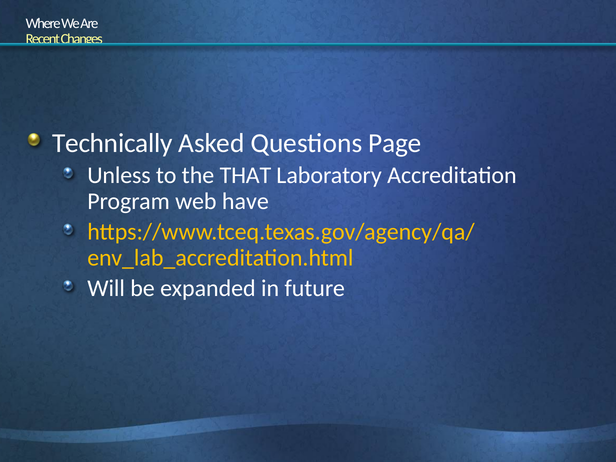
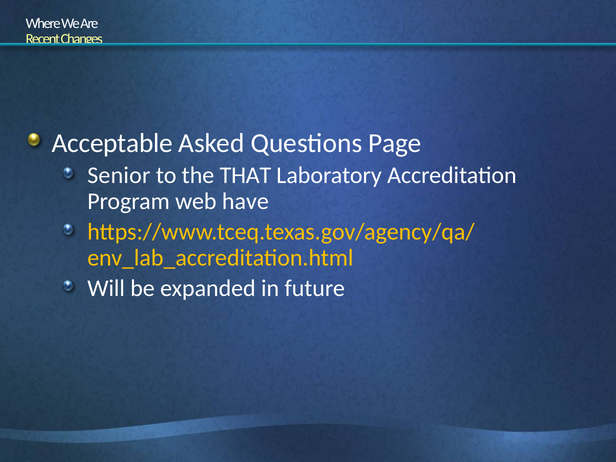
Technically: Technically -> Acceptable
Unless: Unless -> Senior
